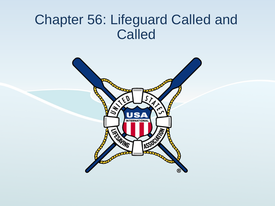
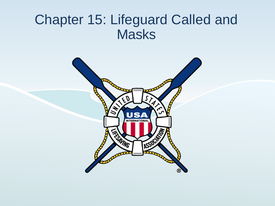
56: 56 -> 15
Called at (136, 35): Called -> Masks
